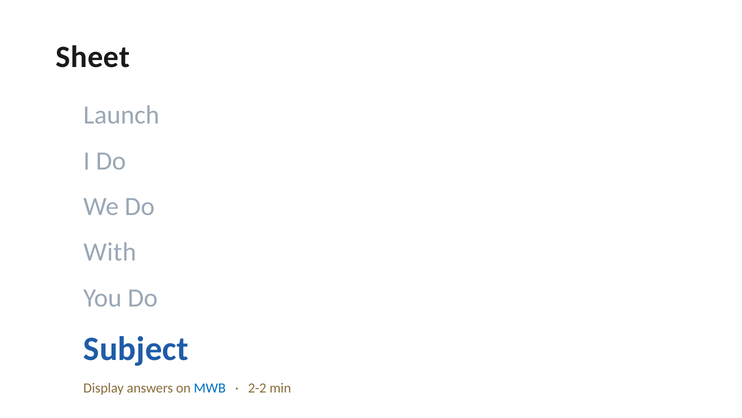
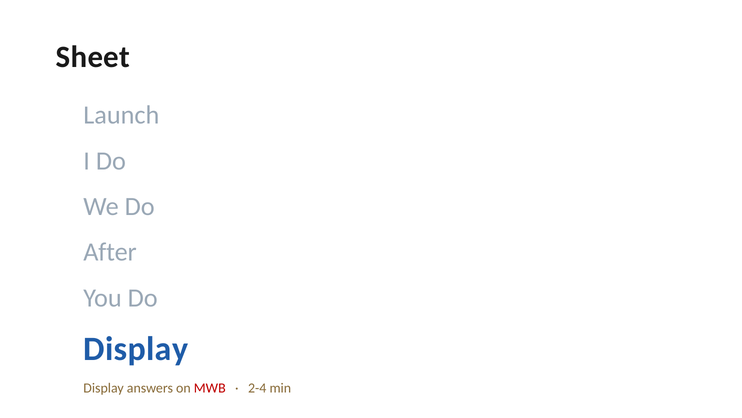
With: With -> After
Subject at (136, 348): Subject -> Display
MWB colour: blue -> red
2-2: 2-2 -> 2-4
